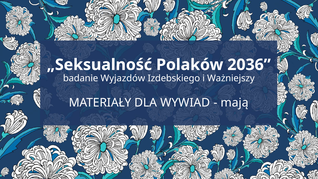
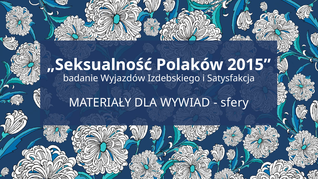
2036: 2036 -> 2015
Ważniejszy: Ważniejszy -> Satysfakcja
mają: mają -> sfery
